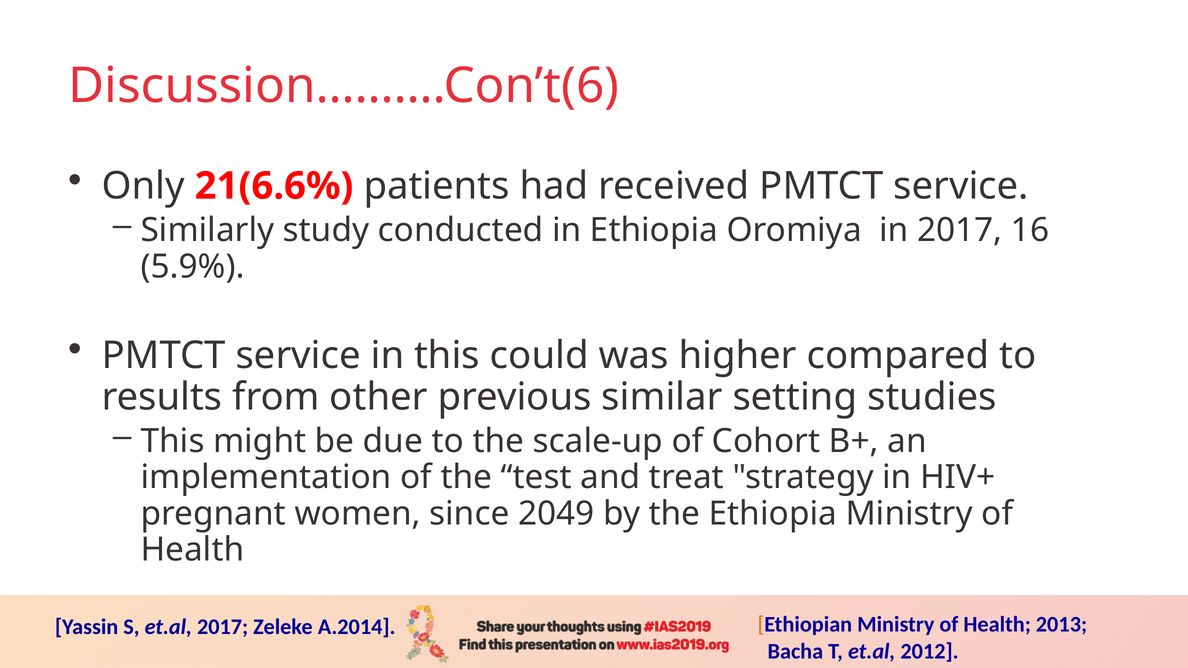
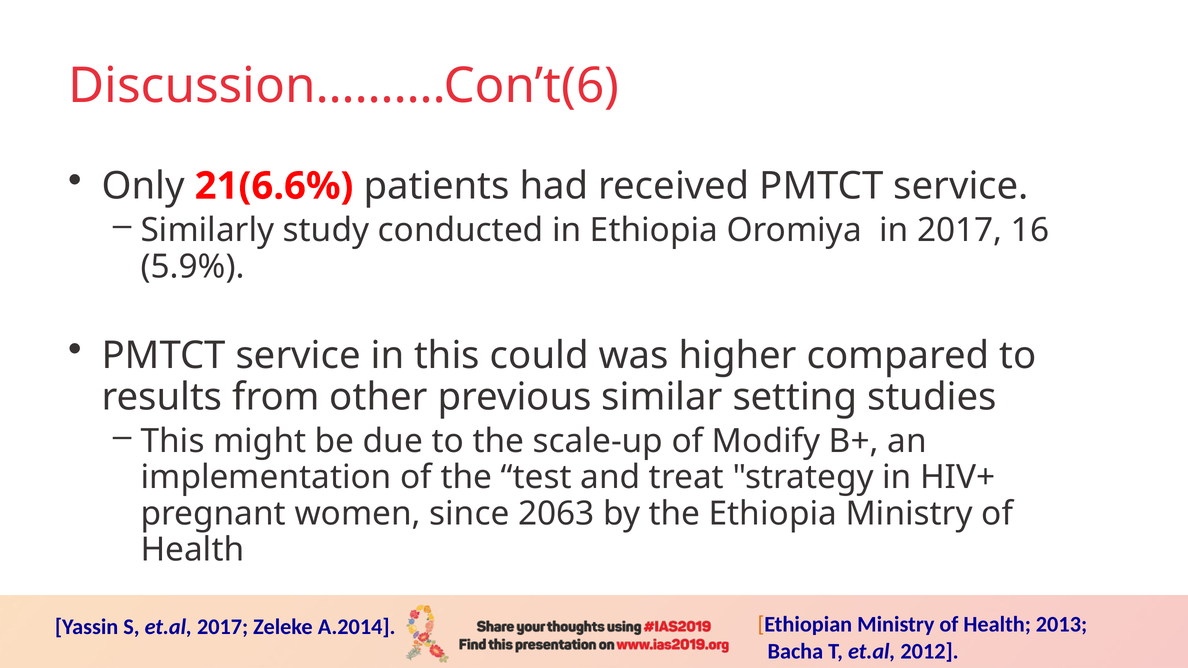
Cohort: Cohort -> Modify
2049: 2049 -> 2063
